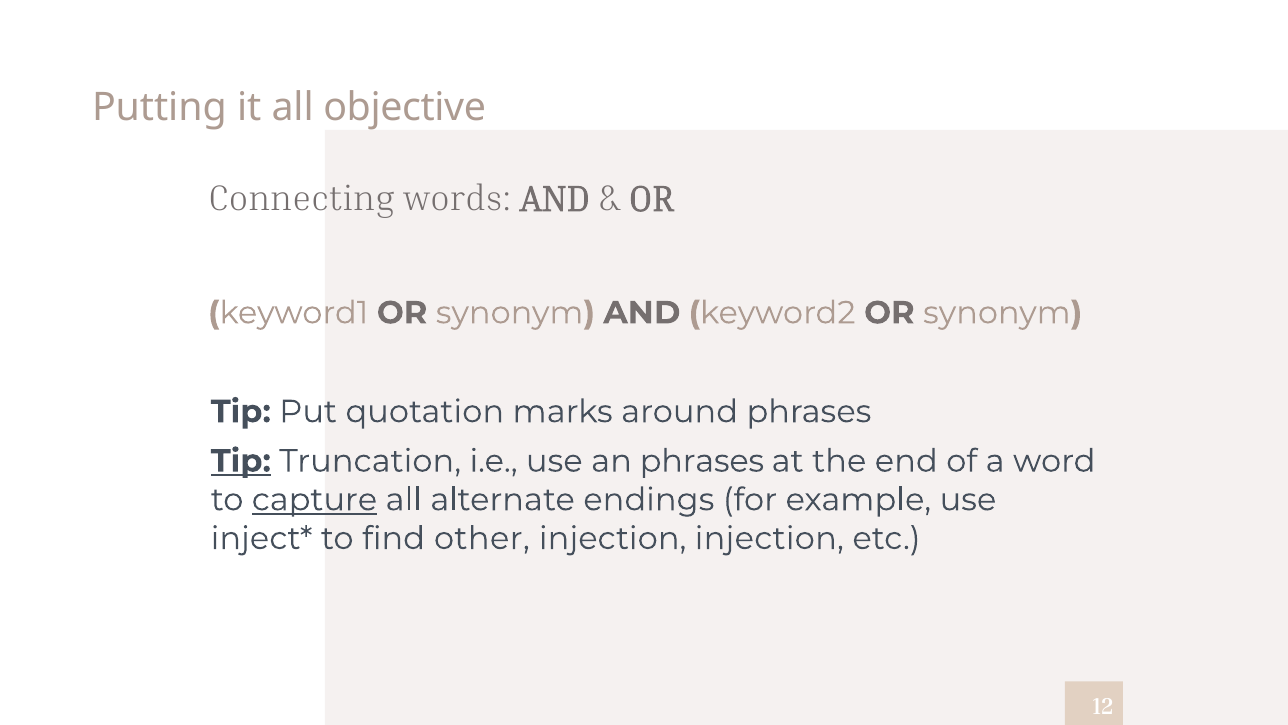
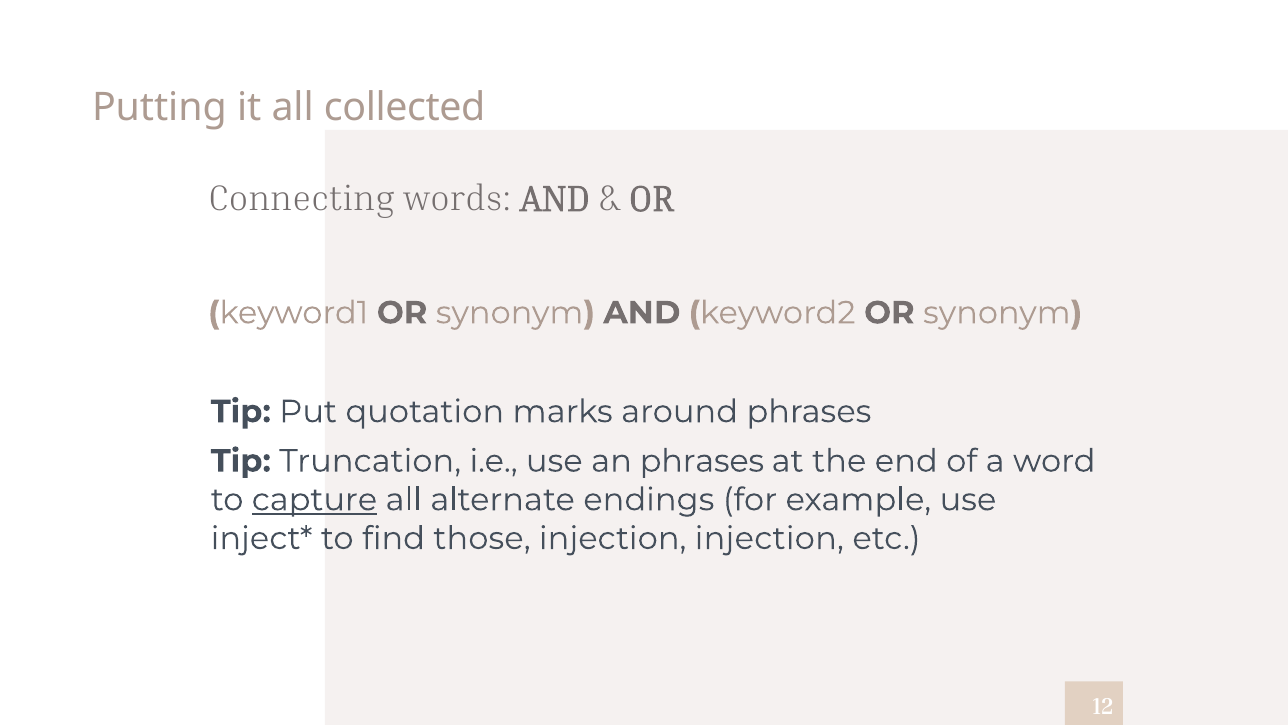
objective: objective -> collected
Tip at (241, 461) underline: present -> none
other: other -> those
